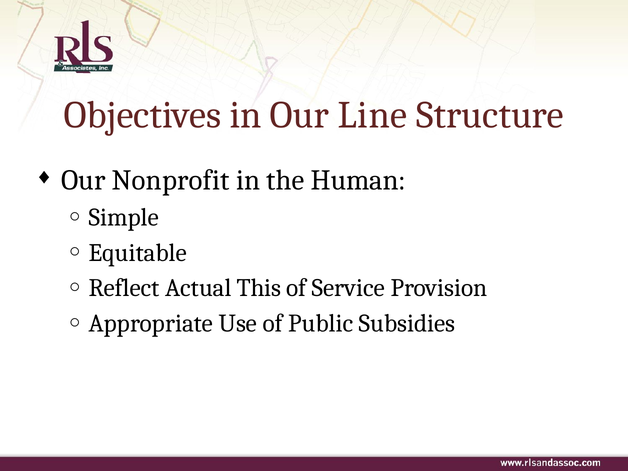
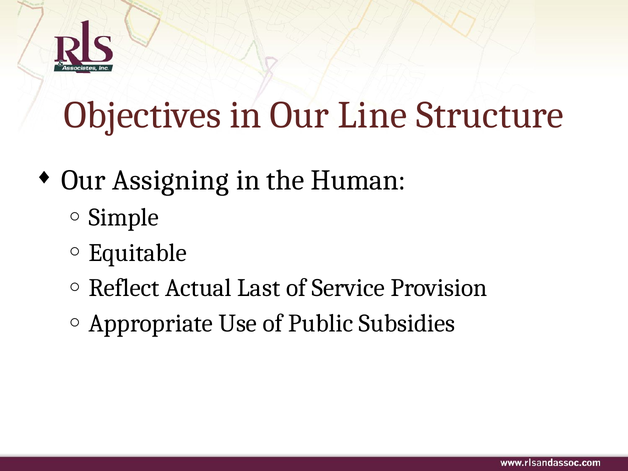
Nonprofit: Nonprofit -> Assigning
This: This -> Last
